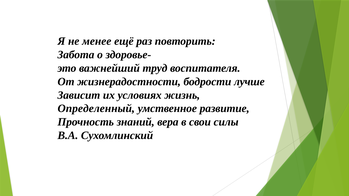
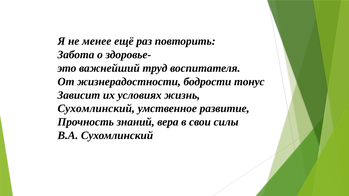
лучше: лучше -> тонус
Определенный at (96, 109): Определенный -> Сухомлинский
